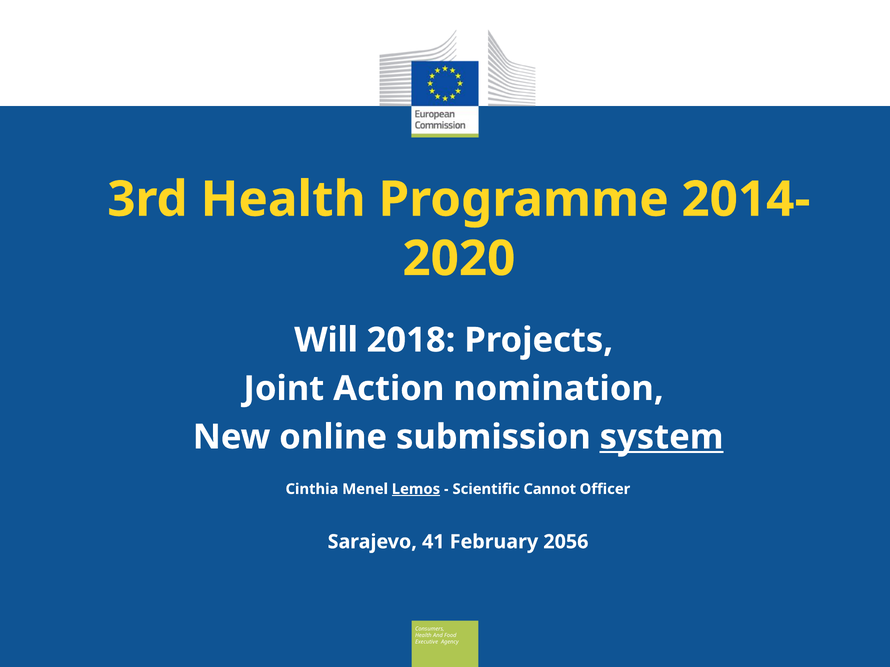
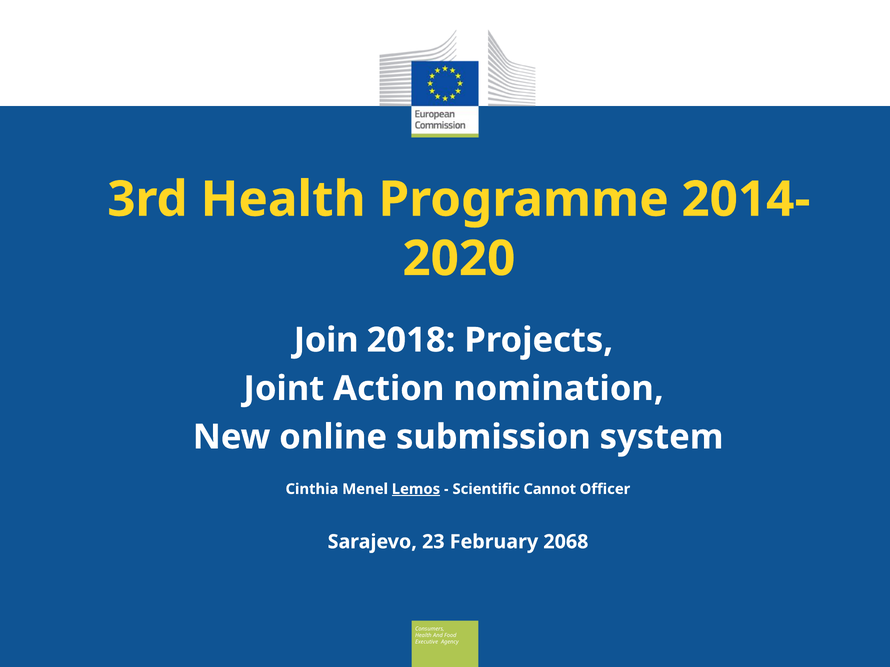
Will: Will -> Join
system underline: present -> none
41: 41 -> 23
2056: 2056 -> 2068
